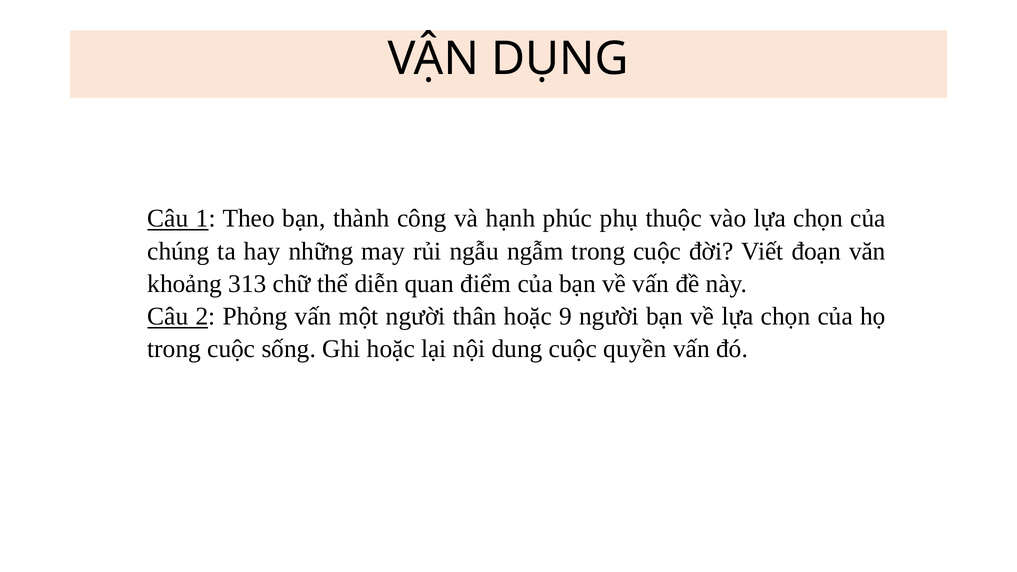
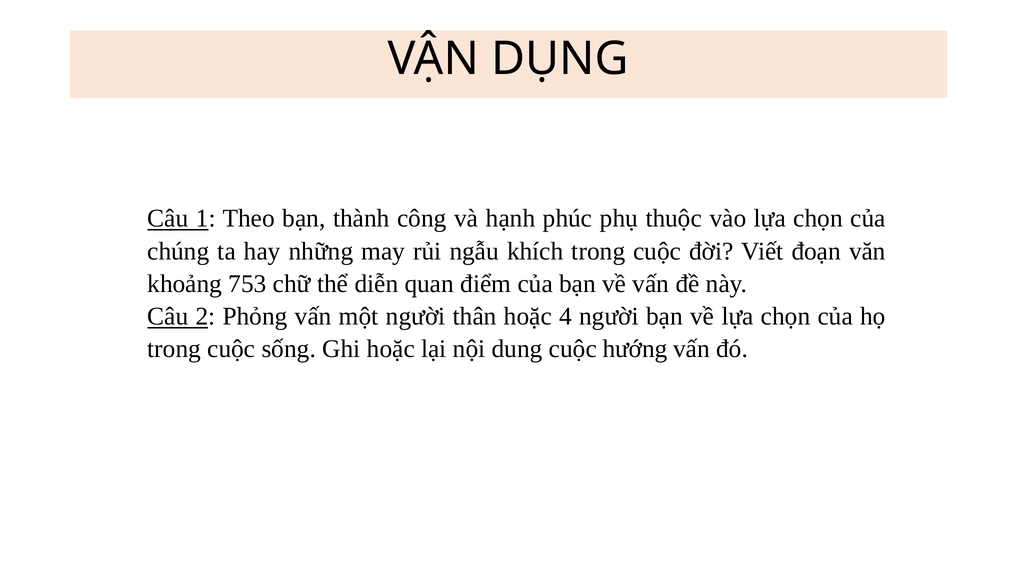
ngẫm: ngẫm -> khích
313: 313 -> 753
9: 9 -> 4
quyền: quyền -> hướng
